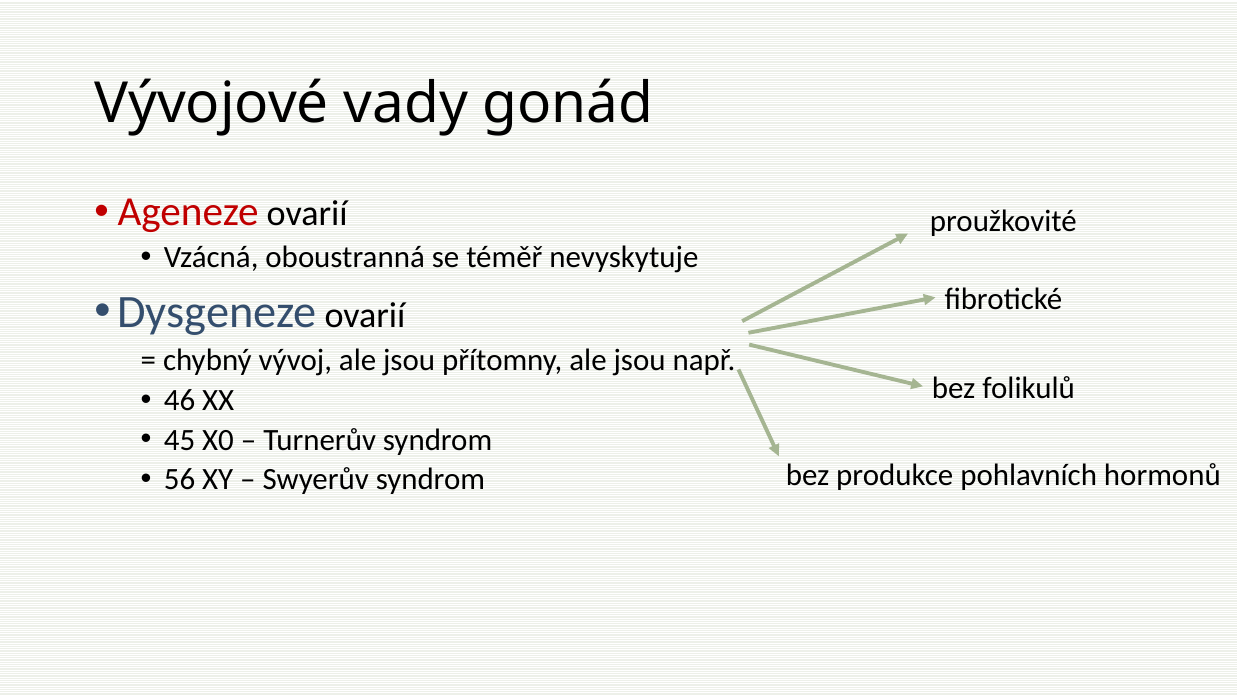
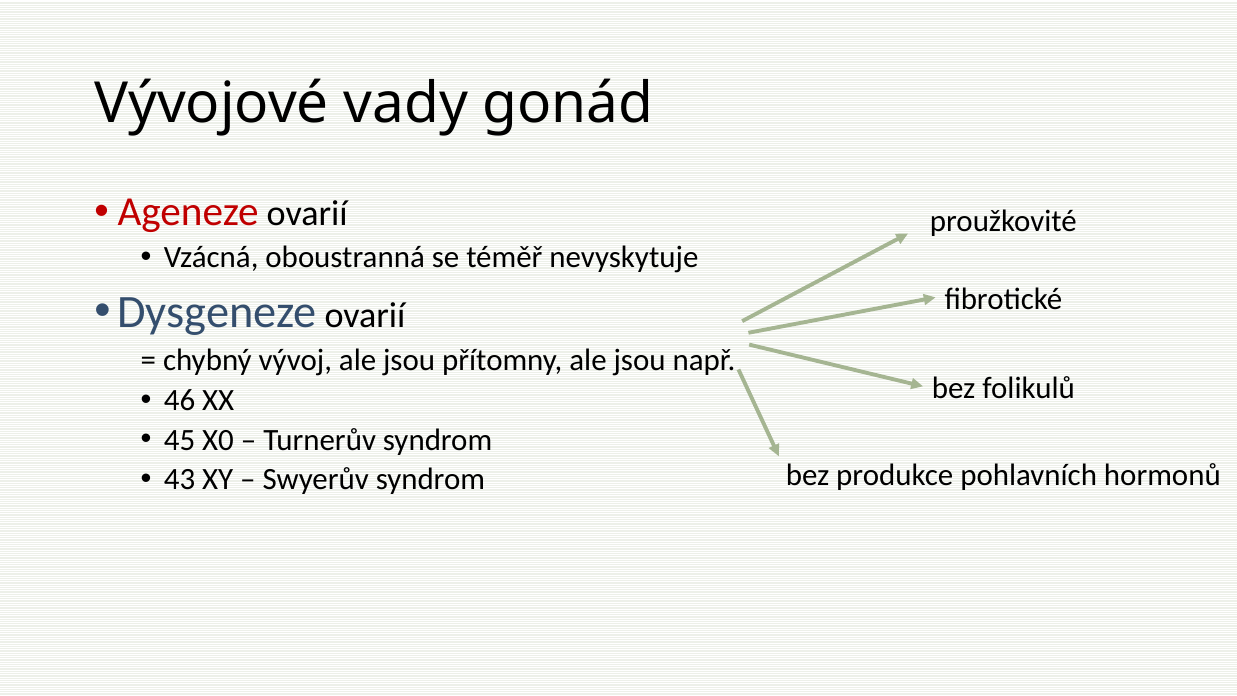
56: 56 -> 43
